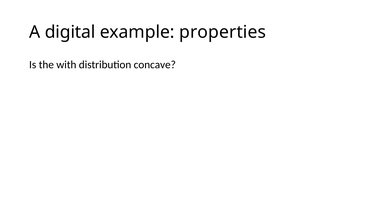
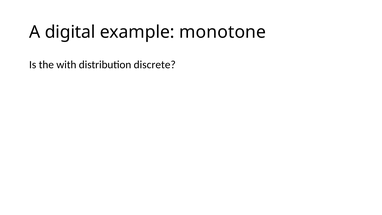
properties: properties -> monotone
concave: concave -> discrete
